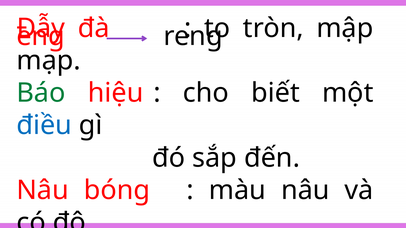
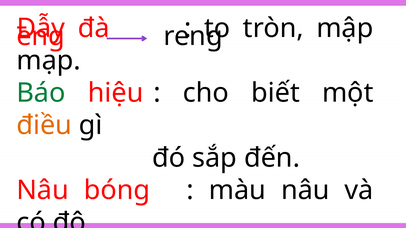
điều colour: blue -> orange
